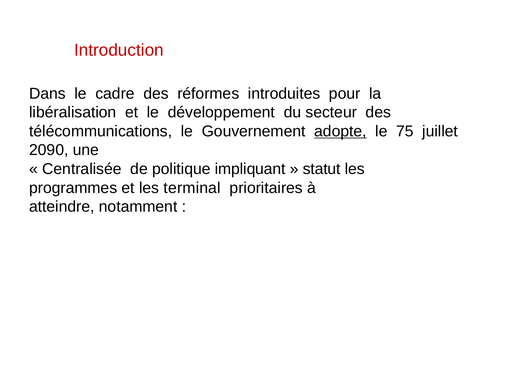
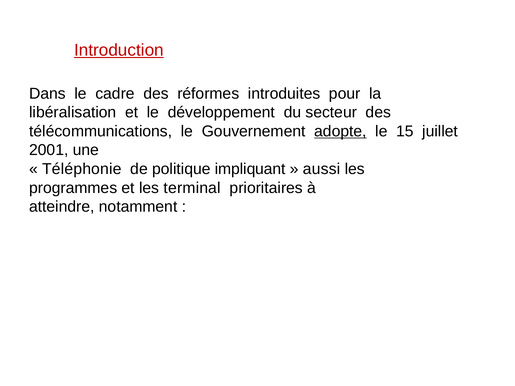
Introduction underline: none -> present
75: 75 -> 15
2090: 2090 -> 2001
Centralisée: Centralisée -> Téléphonie
statut: statut -> aussi
